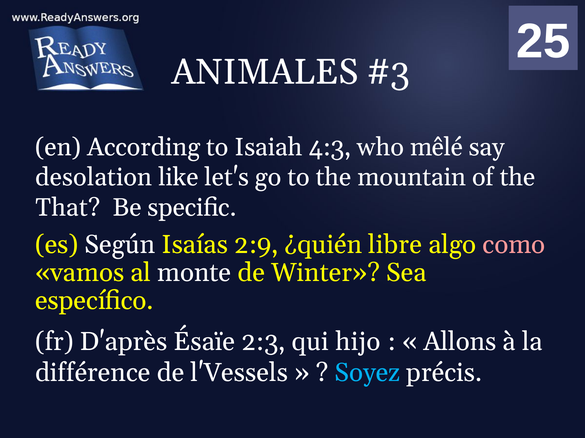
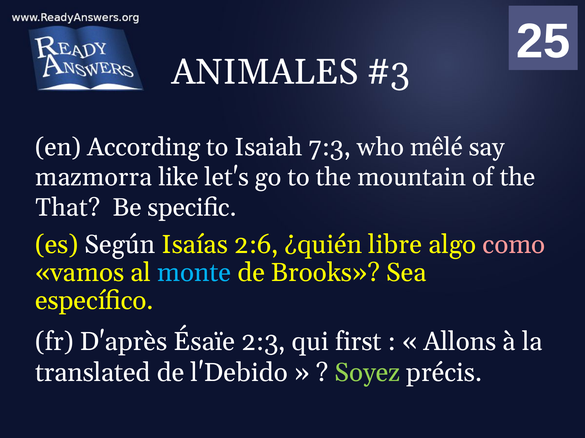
4:3: 4:3 -> 7:3
desolation: desolation -> mazmorra
2:9: 2:9 -> 2:6
monte colour: white -> light blue
Winter: Winter -> Brooks
hijo: hijo -> first
différence: différence -> translated
l'Vessels: l'Vessels -> l'Debido
Soyez colour: light blue -> light green
